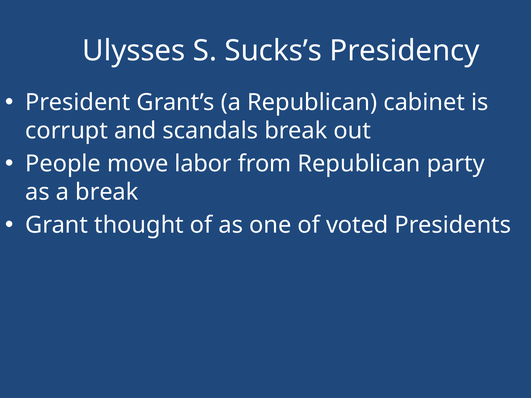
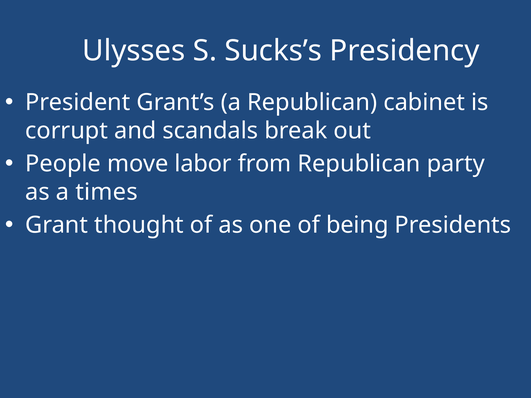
a break: break -> times
voted: voted -> being
